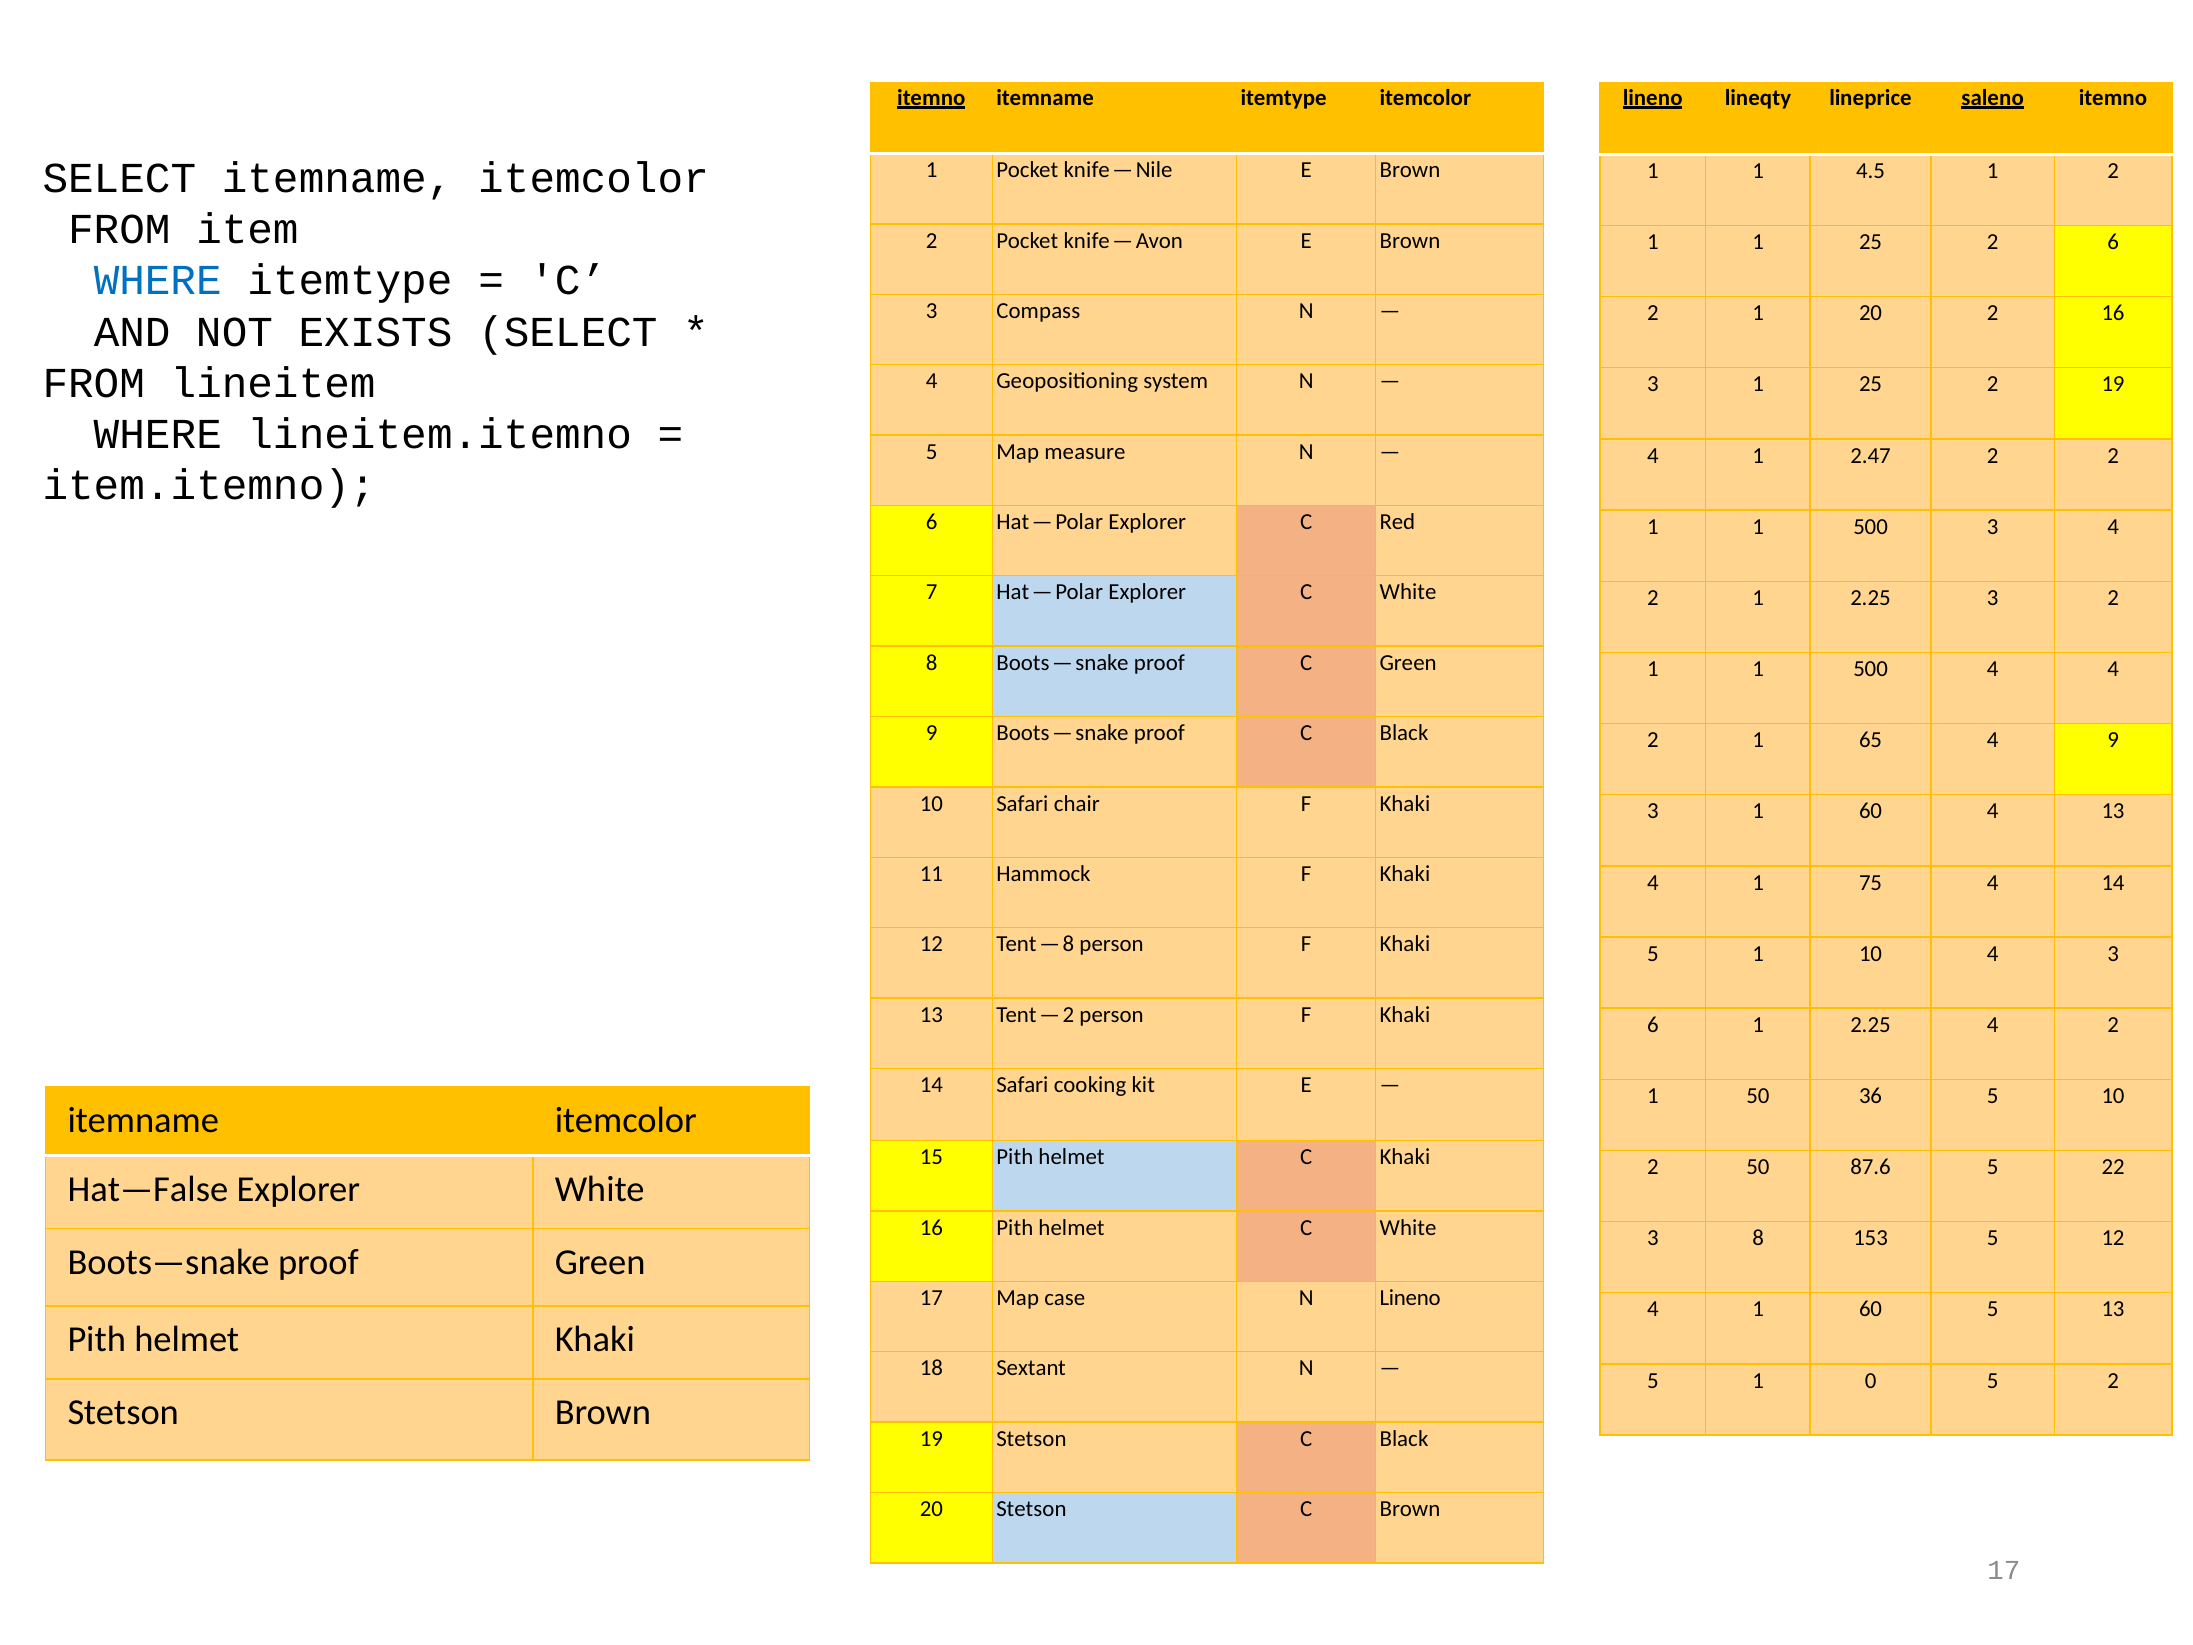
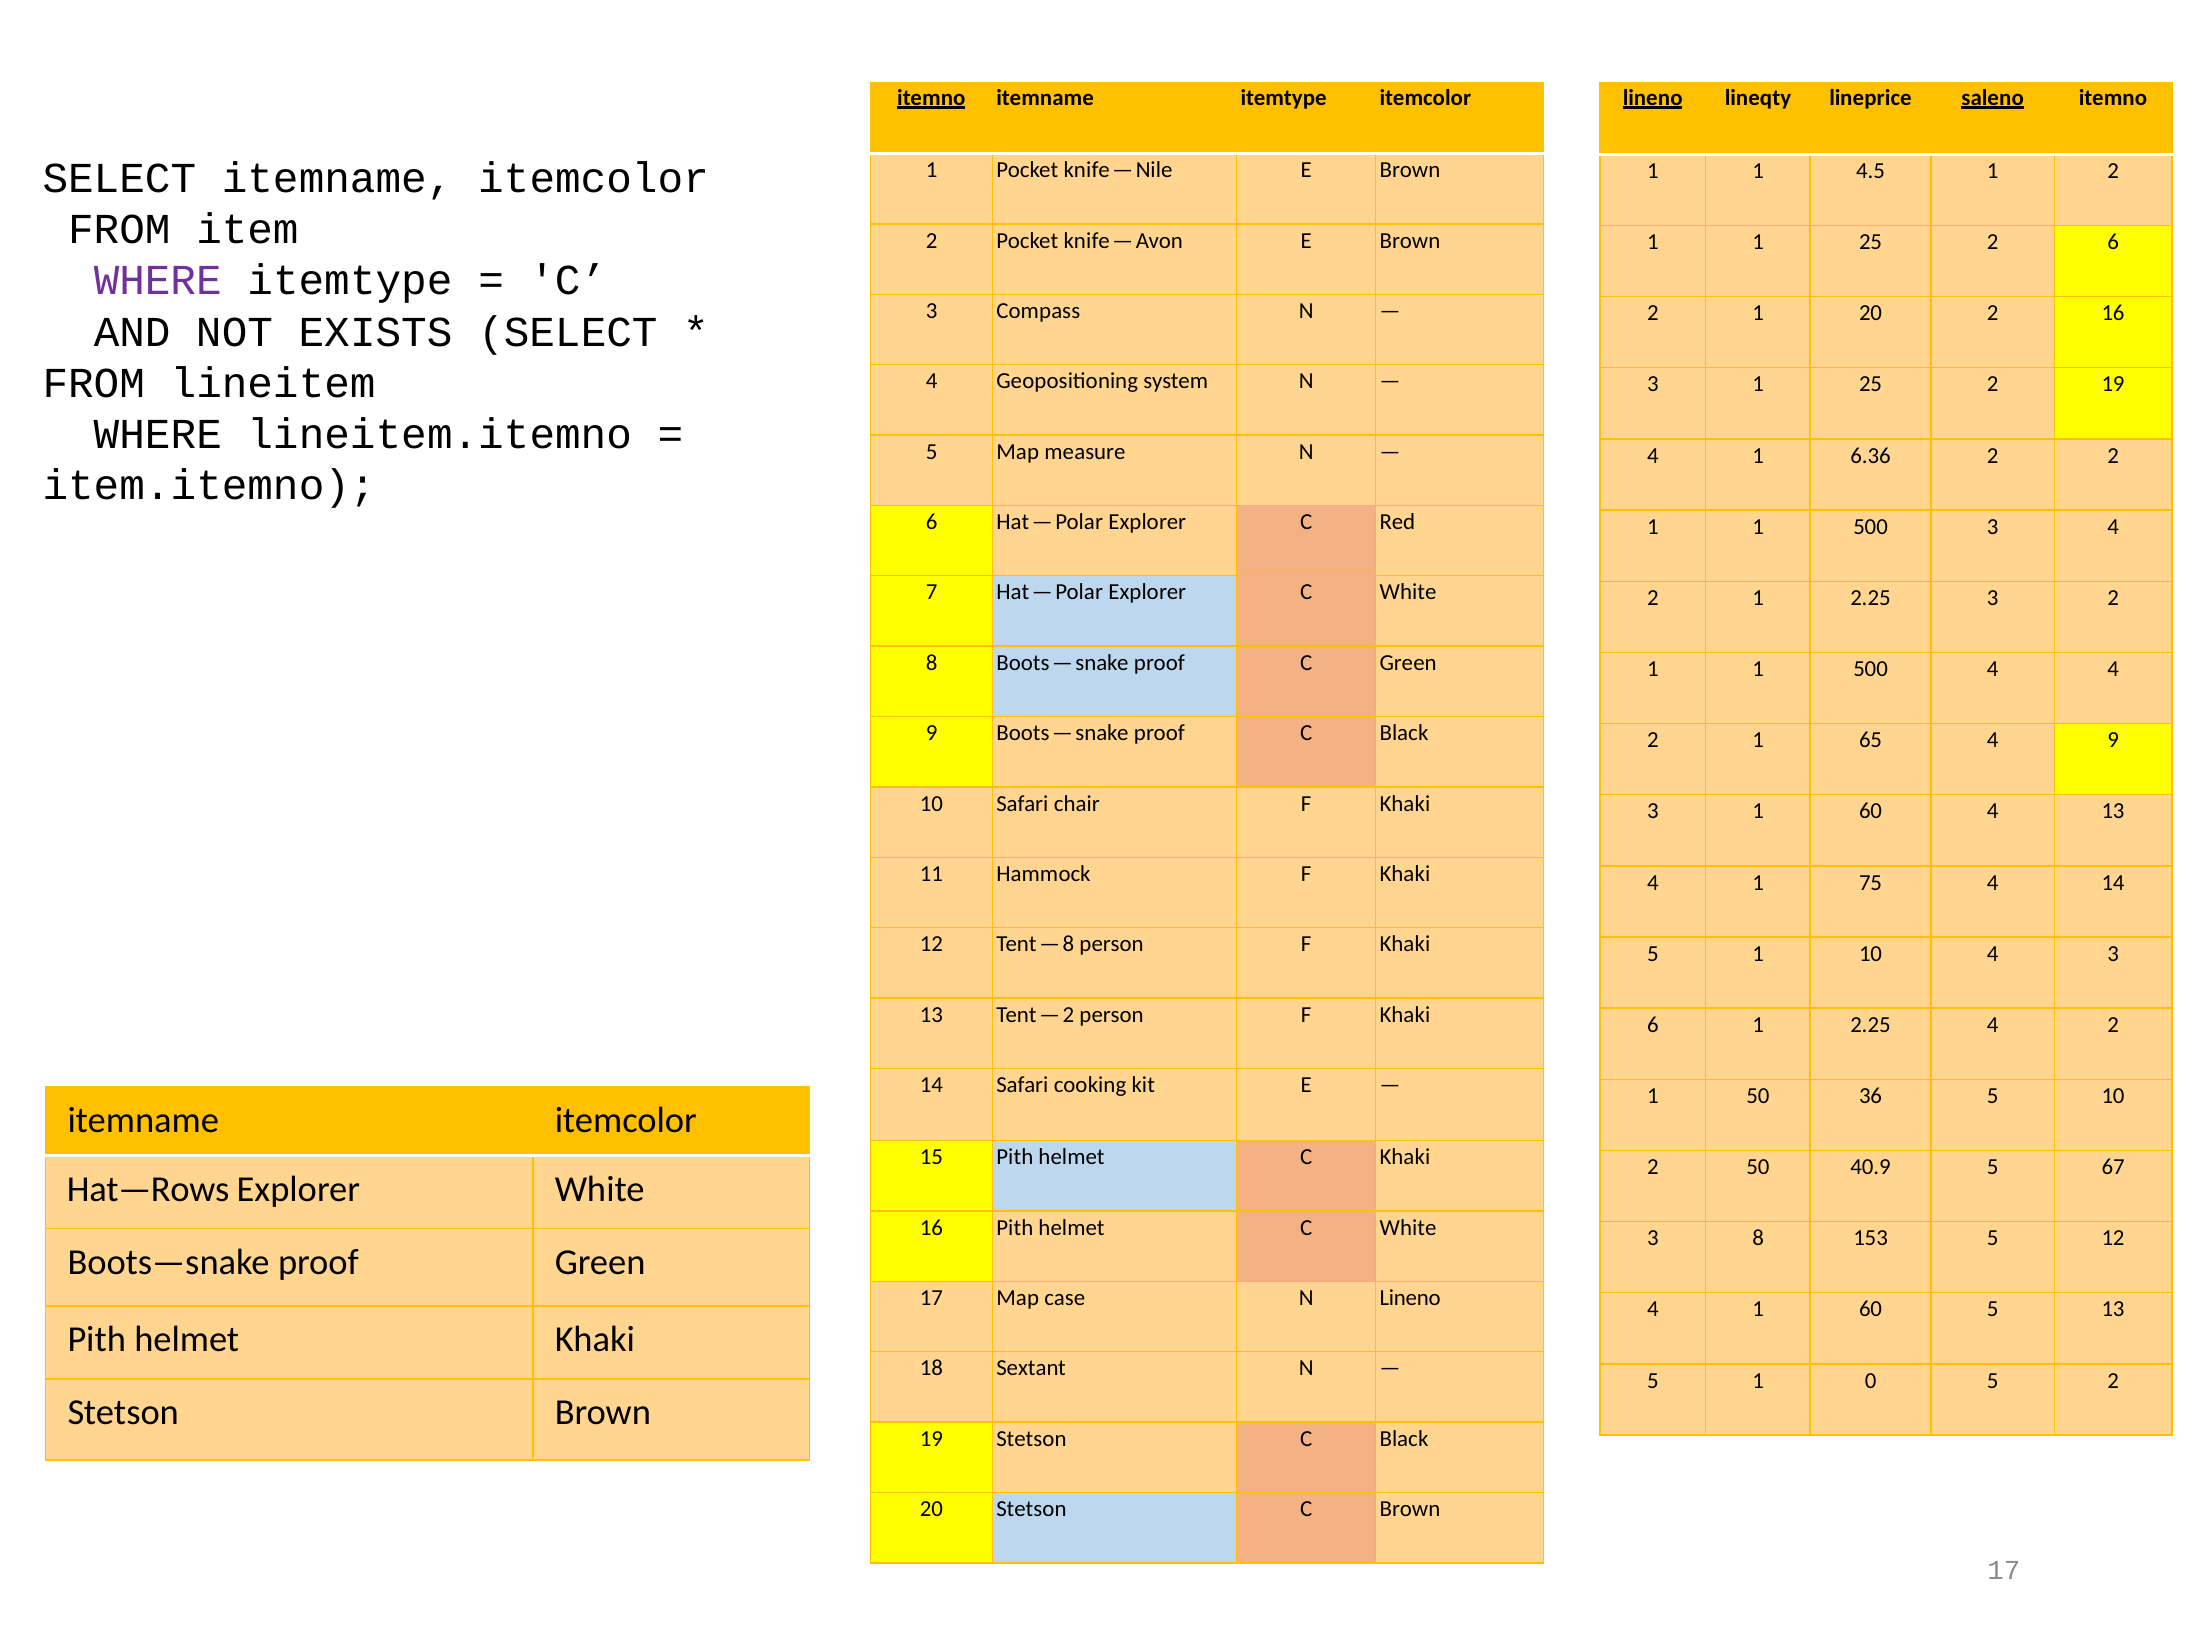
WHERE at (158, 281) colour: blue -> purple
2.47: 2.47 -> 6.36
87.6: 87.6 -> 40.9
22: 22 -> 67
Hat—False: Hat—False -> Hat—Rows
